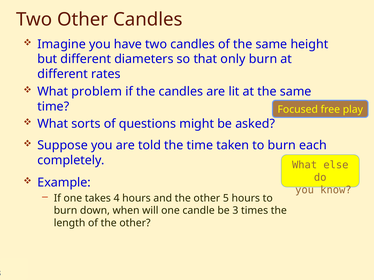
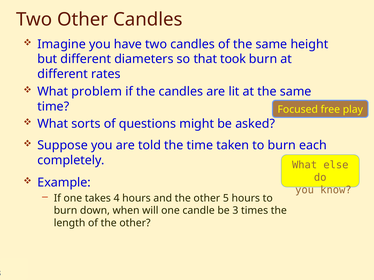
only: only -> took
